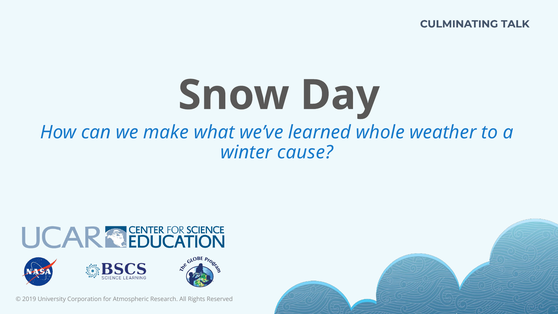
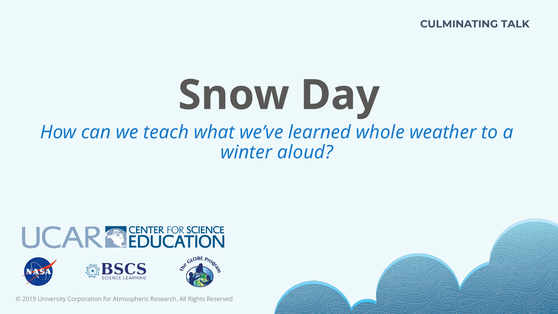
make: make -> teach
cause: cause -> aloud
